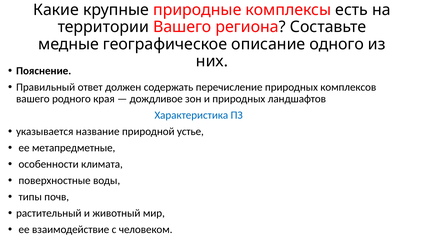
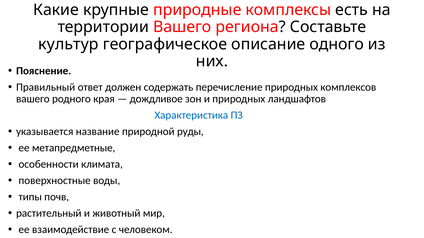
медные: медные -> культур
устье: устье -> руды
